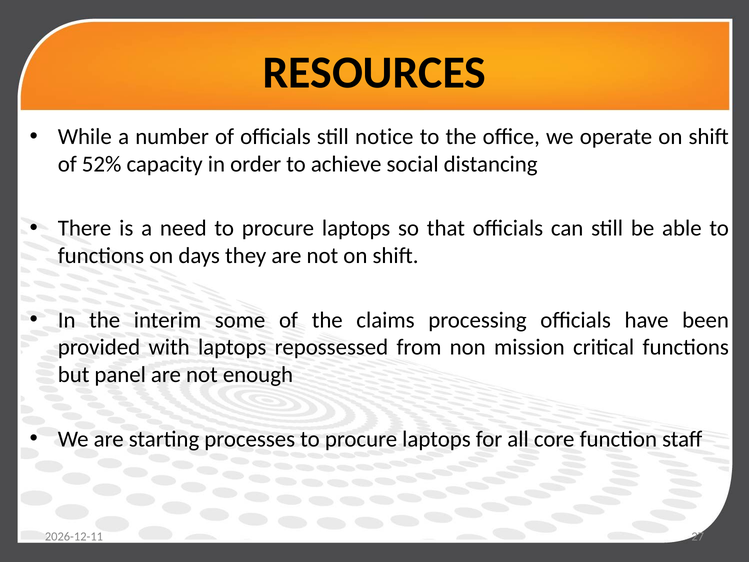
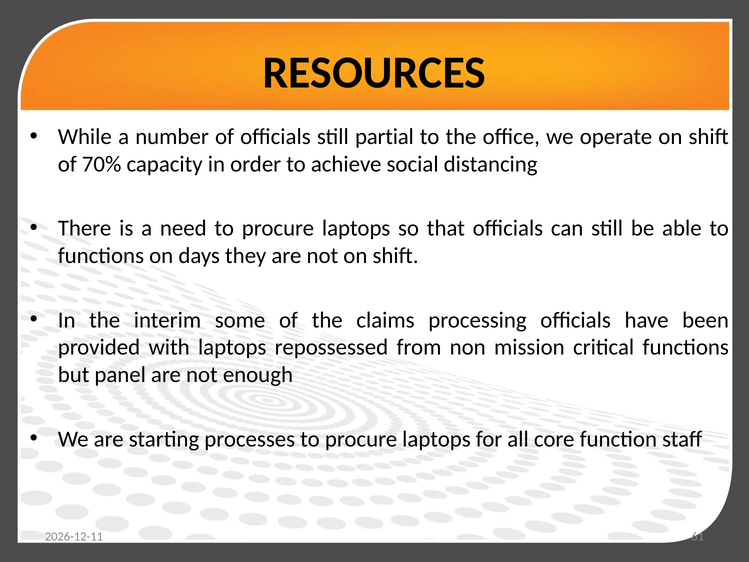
notice: notice -> partial
52%: 52% -> 70%
27: 27 -> 61
